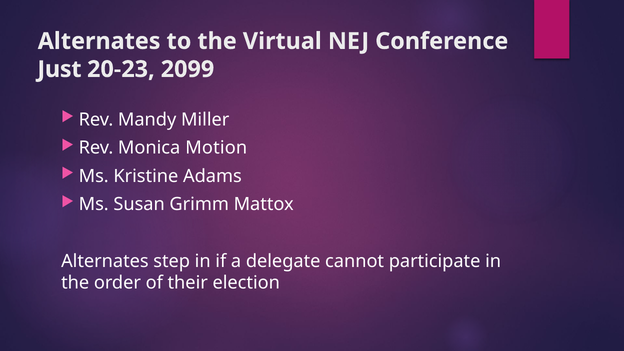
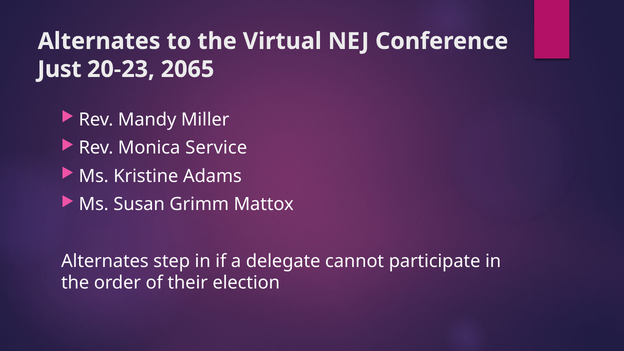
2099: 2099 -> 2065
Motion: Motion -> Service
